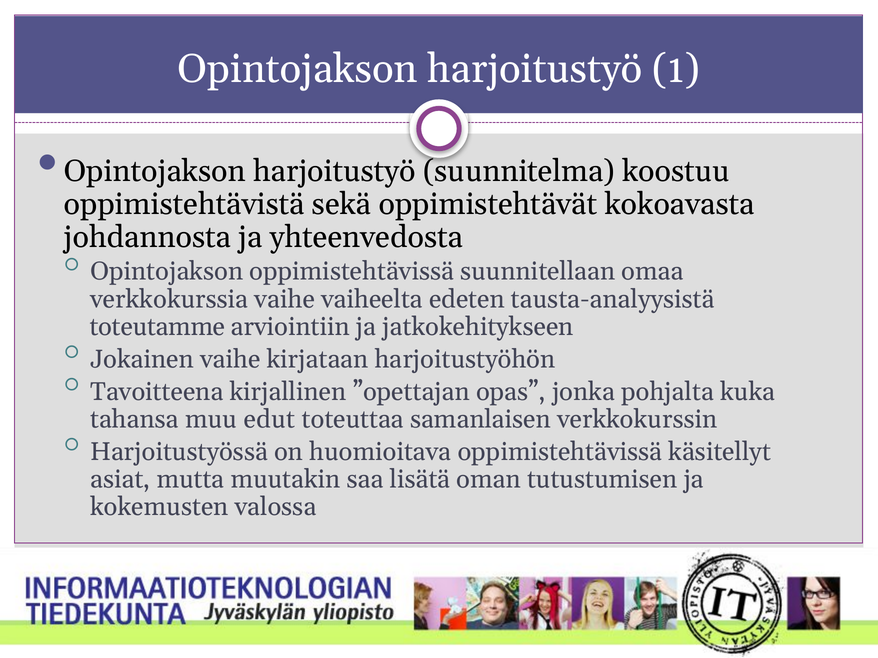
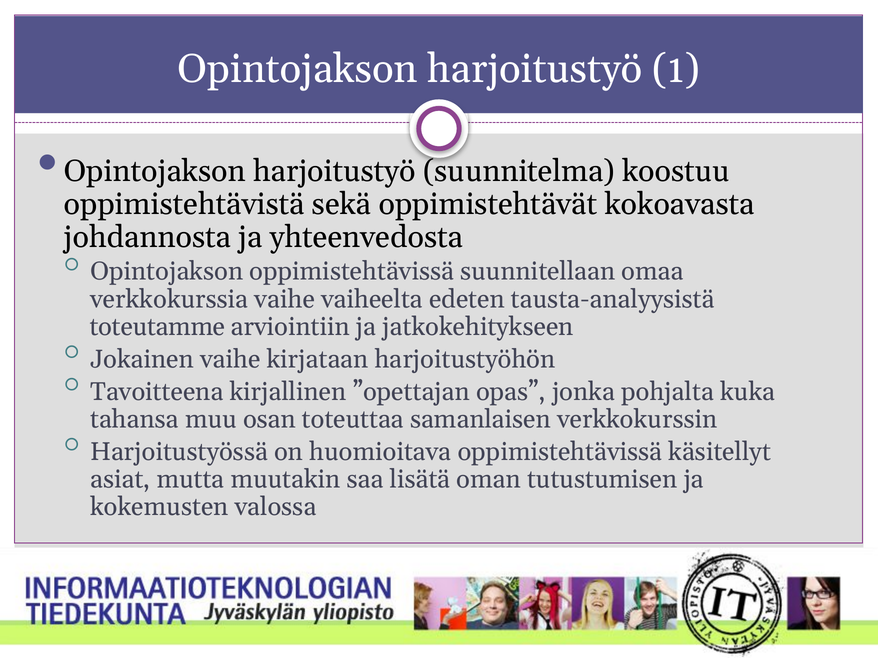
edut: edut -> osan
